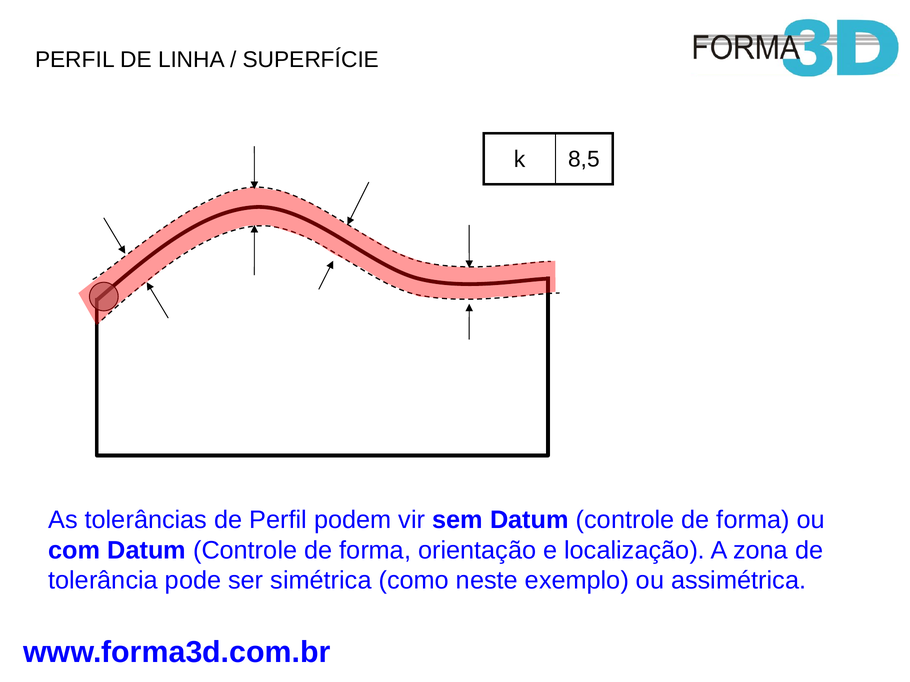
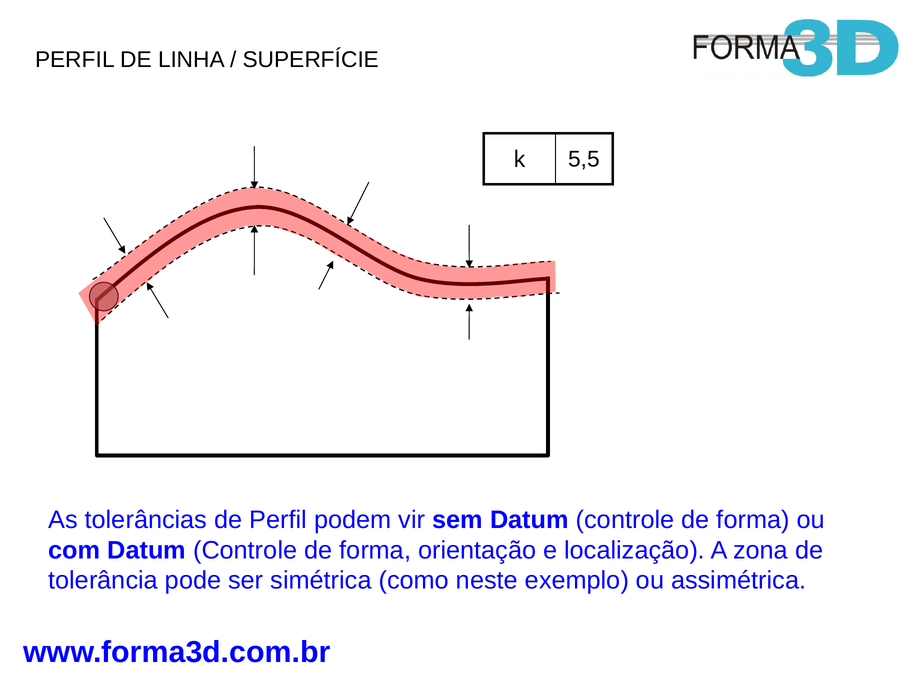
8,5: 8,5 -> 5,5
